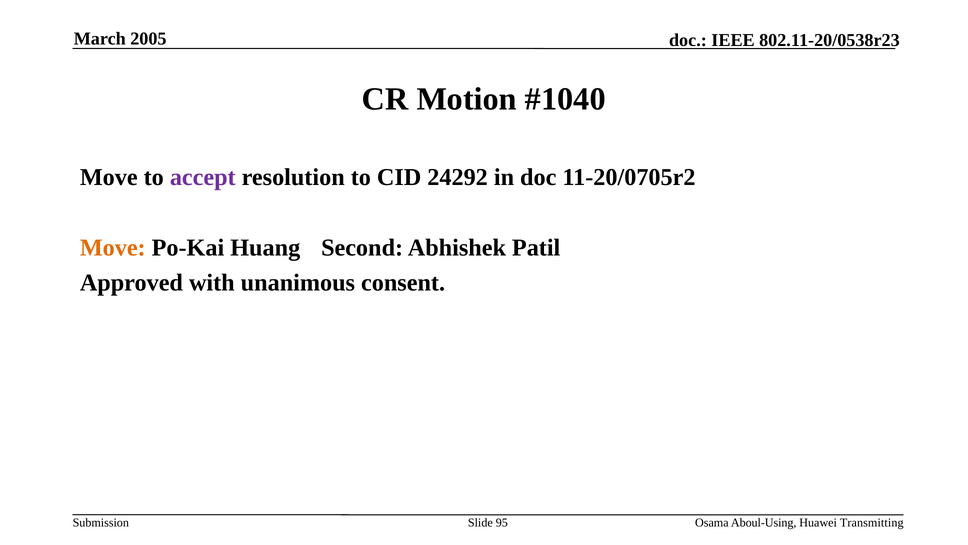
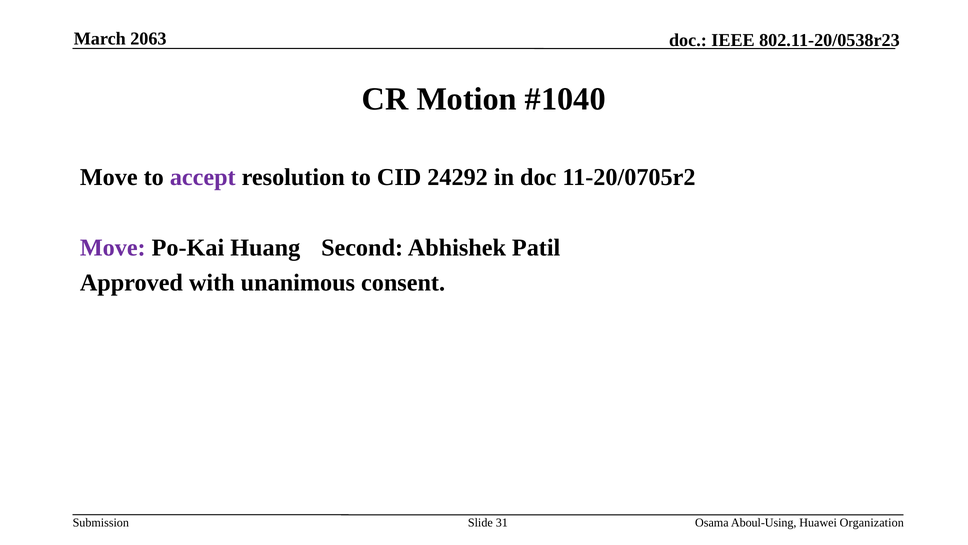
2005: 2005 -> 2063
Move at (113, 247) colour: orange -> purple
95: 95 -> 31
Transmitting: Transmitting -> Organization
